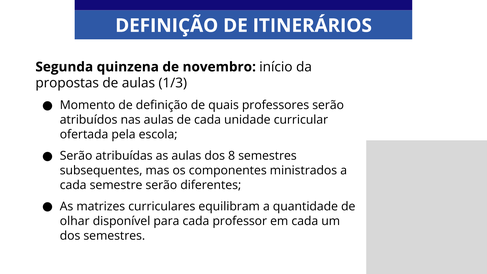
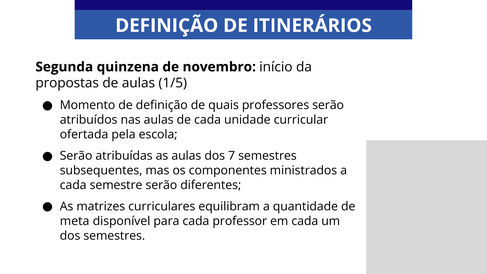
1/3: 1/3 -> 1/5
8: 8 -> 7
olhar: olhar -> meta
